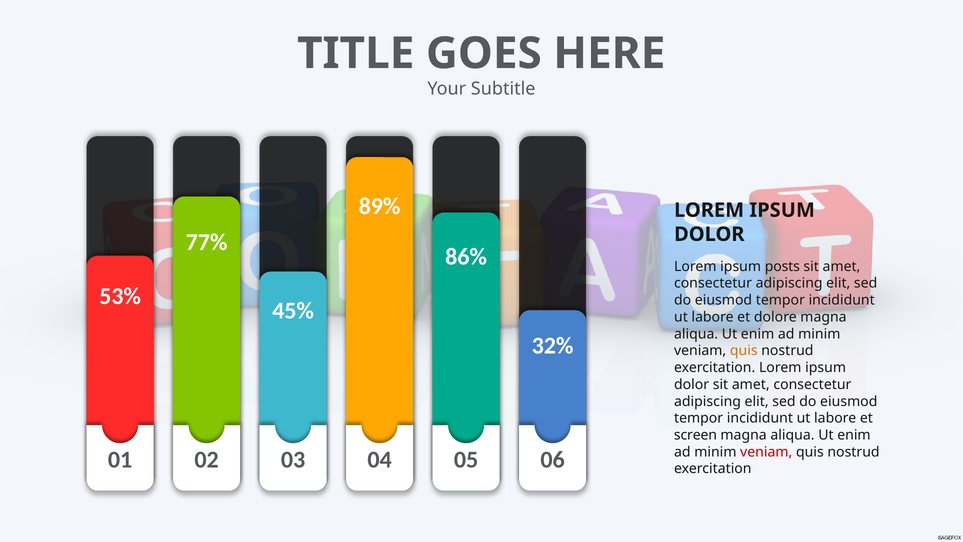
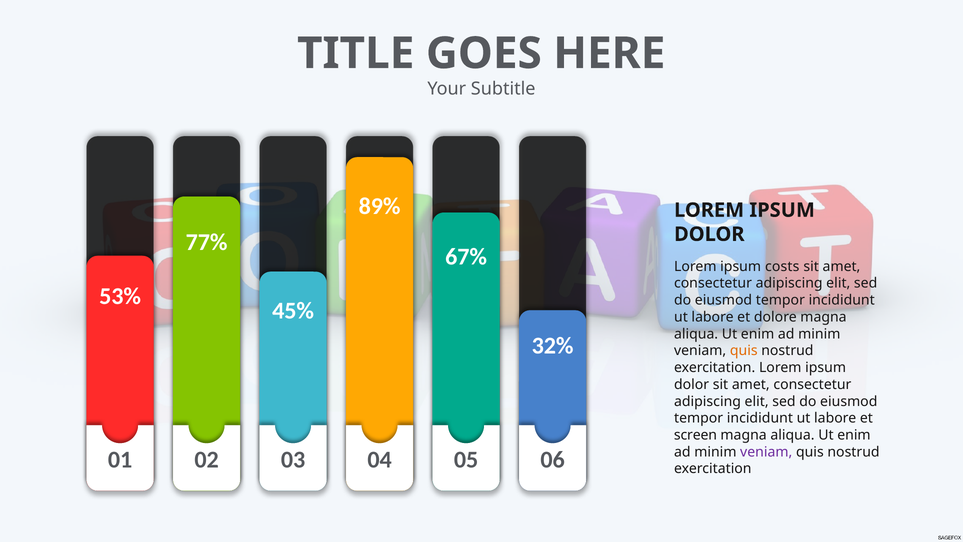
86%: 86% -> 67%
posts: posts -> costs
veniam at (766, 452) colour: red -> purple
